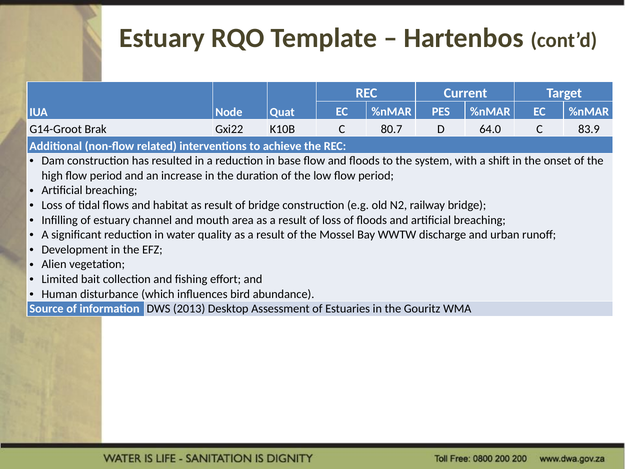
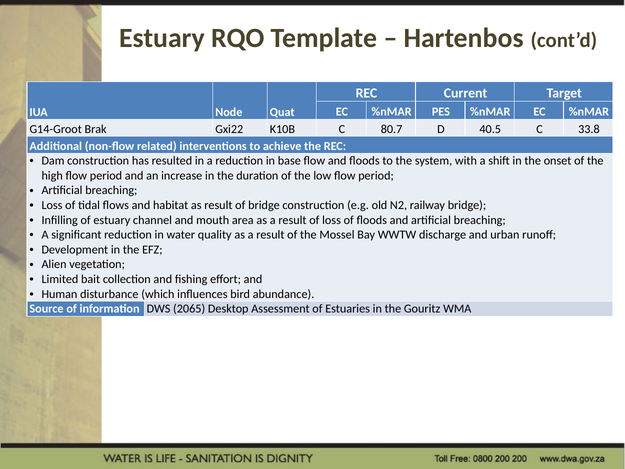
64.0: 64.0 -> 40.5
83.9: 83.9 -> 33.8
2013: 2013 -> 2065
